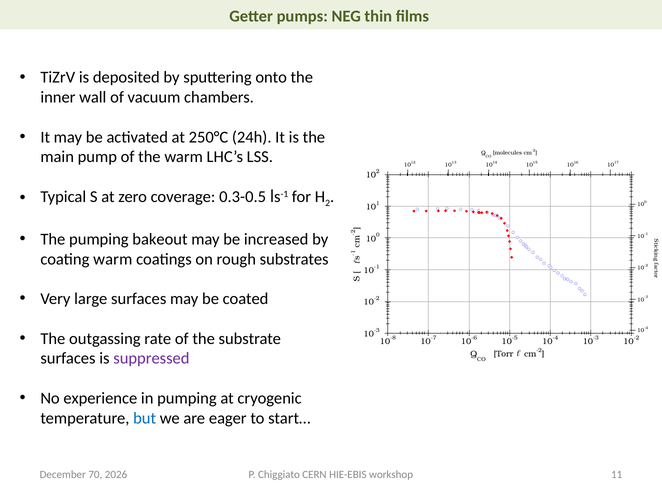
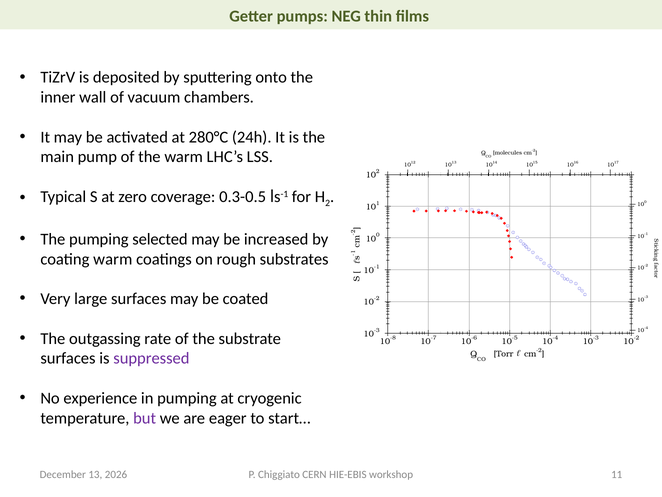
250°C: 250°C -> 280°C
bakeout: bakeout -> selected
but colour: blue -> purple
70: 70 -> 13
